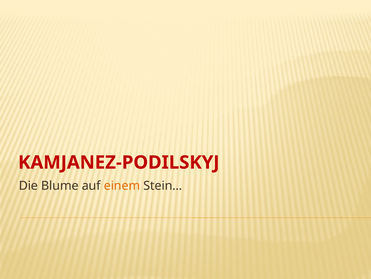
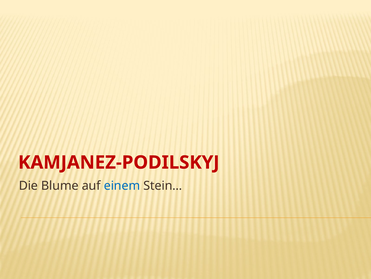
einem colour: orange -> blue
